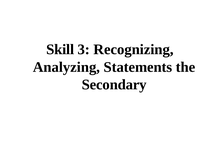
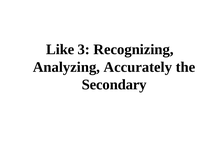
Skill: Skill -> Like
Statements: Statements -> Accurately
